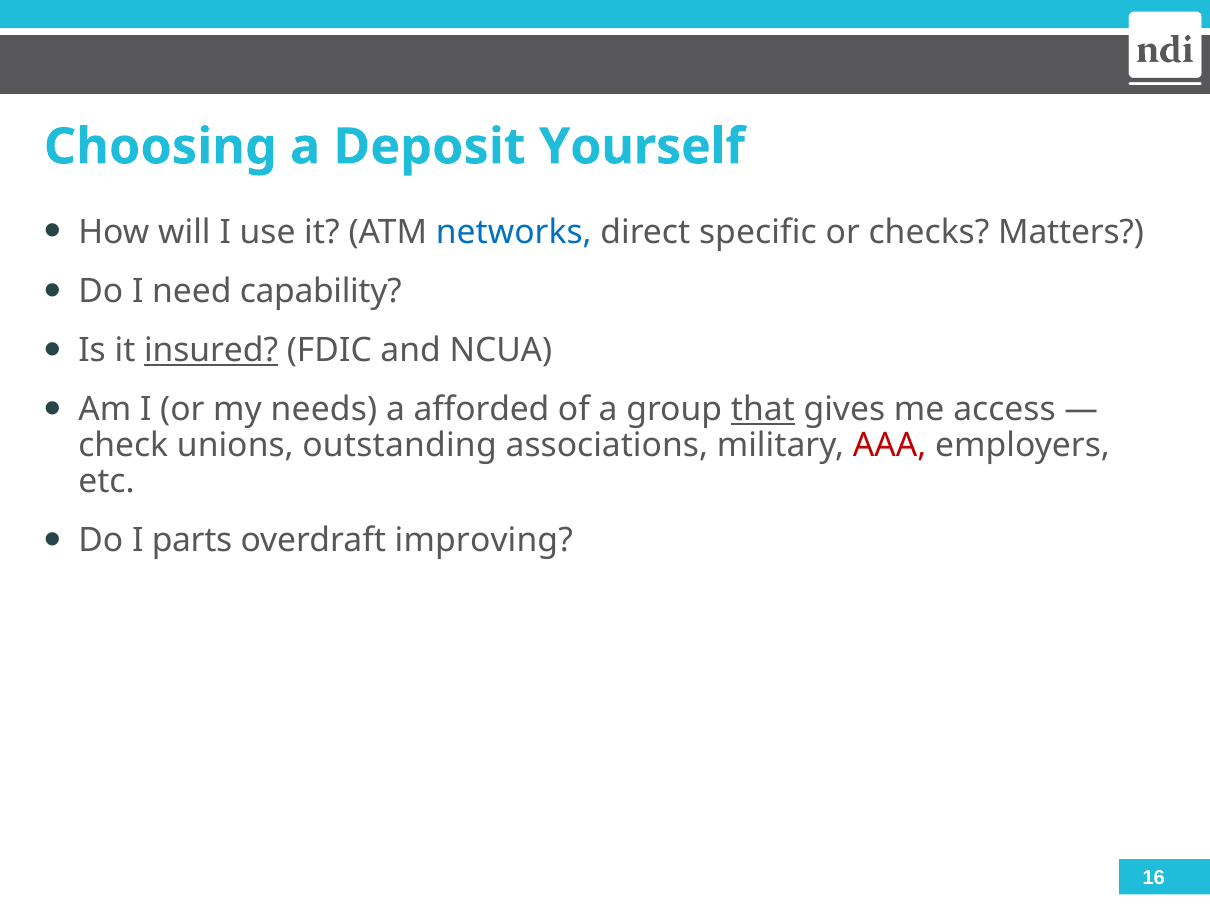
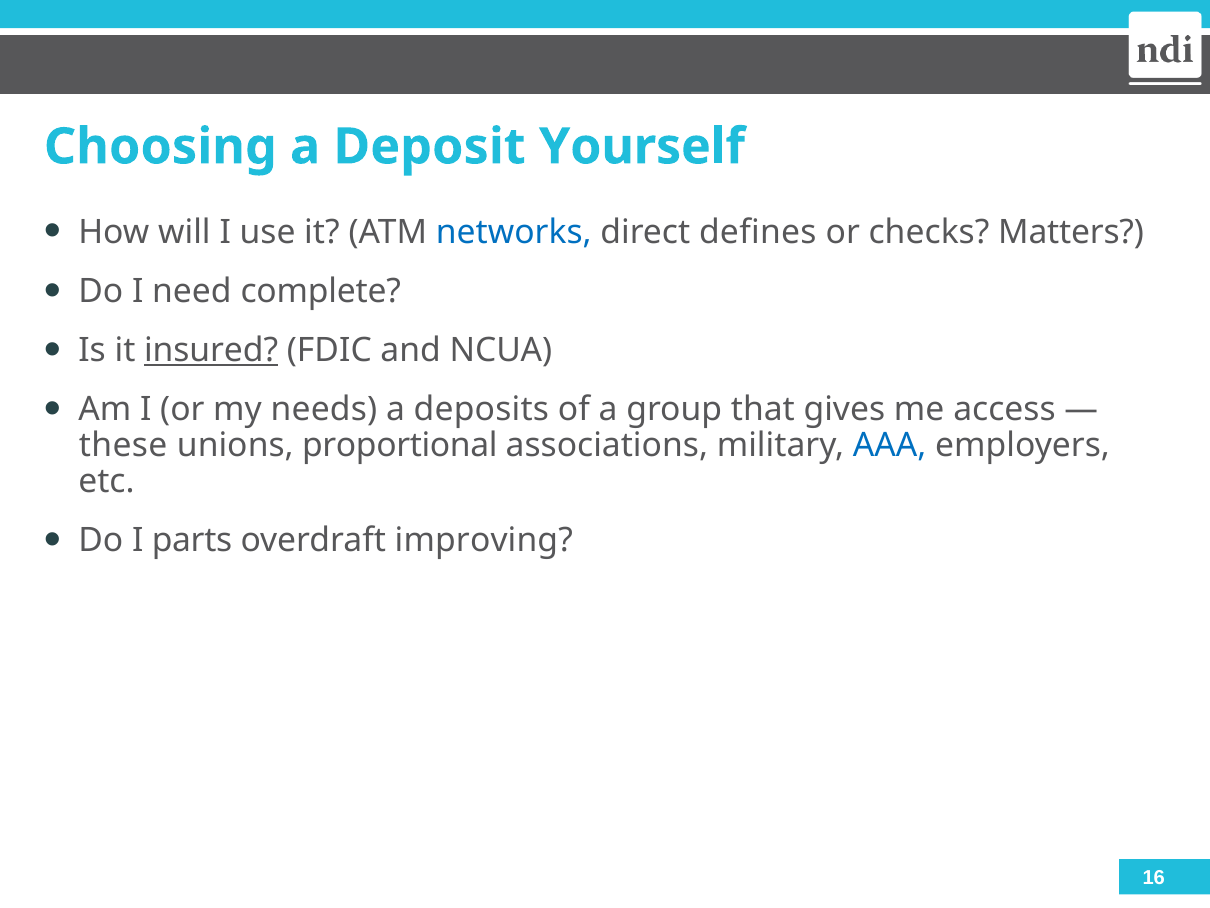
specific: specific -> defines
capability: capability -> complete
afforded: afforded -> deposits
that underline: present -> none
check: check -> these
outstanding: outstanding -> proportional
AAA colour: red -> blue
